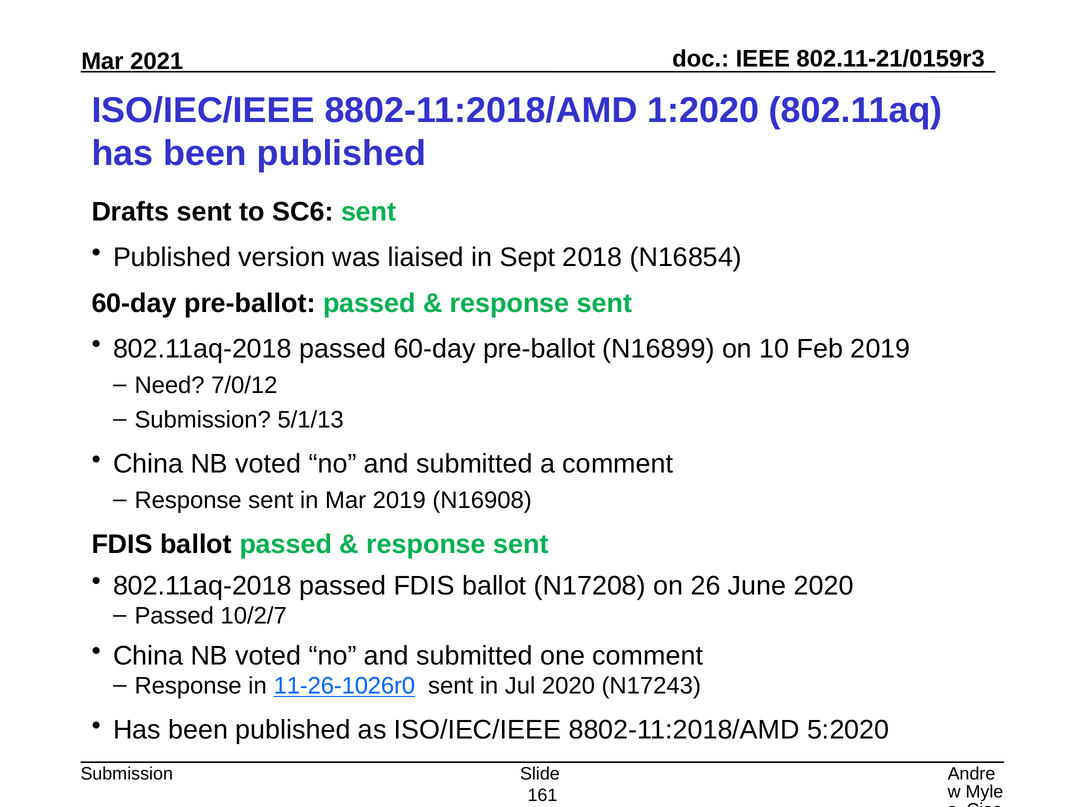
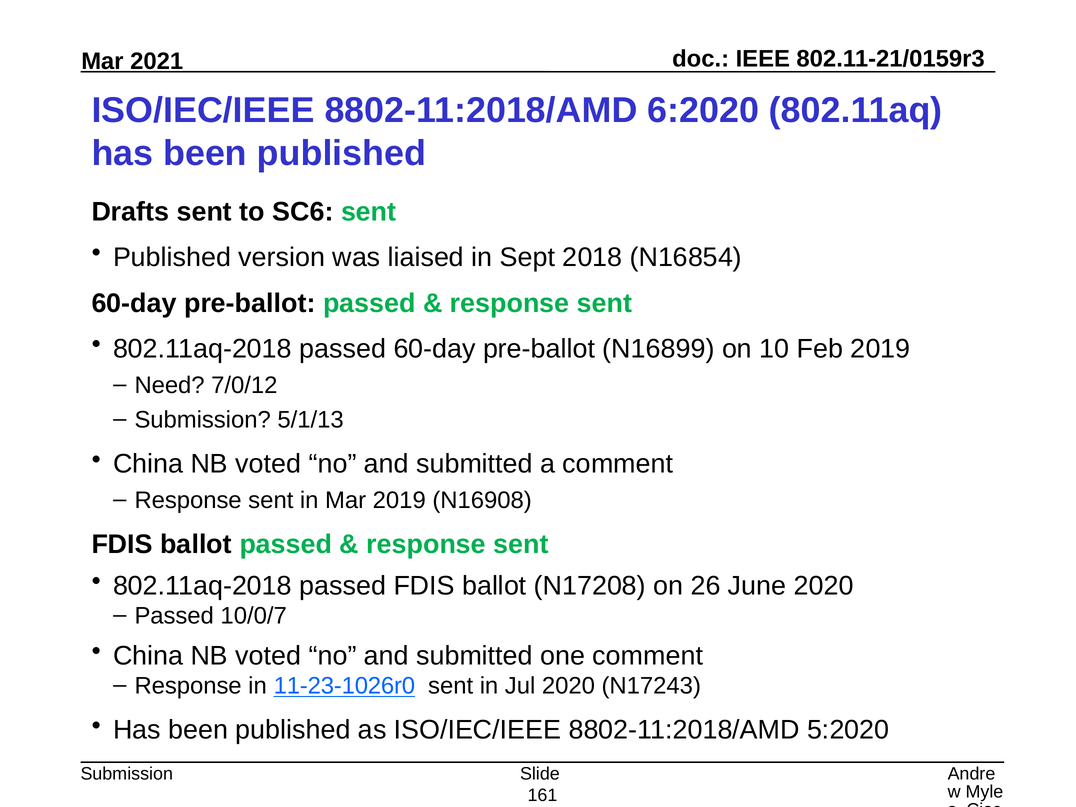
1:2020: 1:2020 -> 6:2020
10/2/7: 10/2/7 -> 10/0/7
11-26-1026r0: 11-26-1026r0 -> 11-23-1026r0
